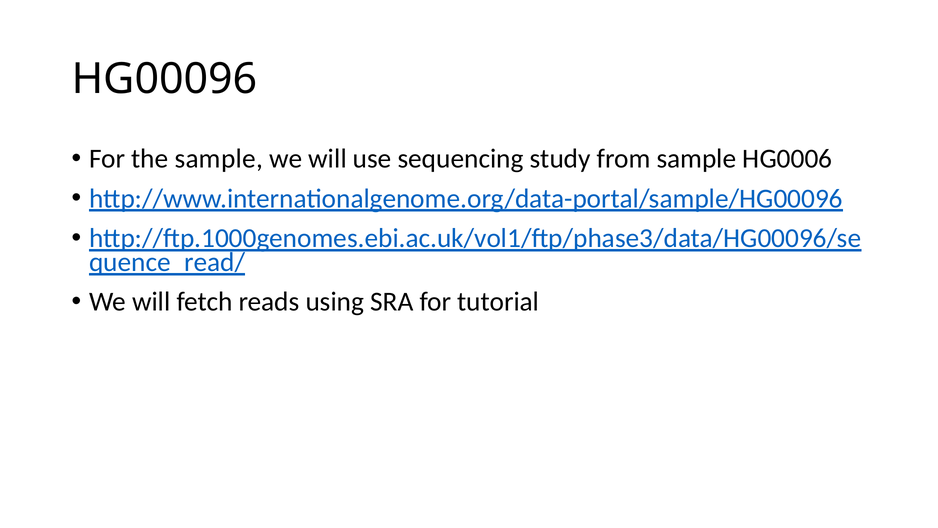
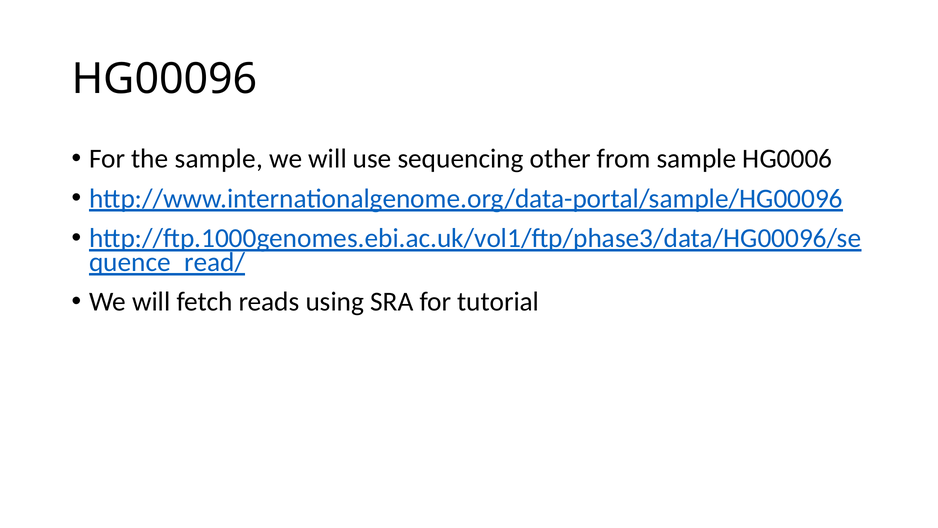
study: study -> other
